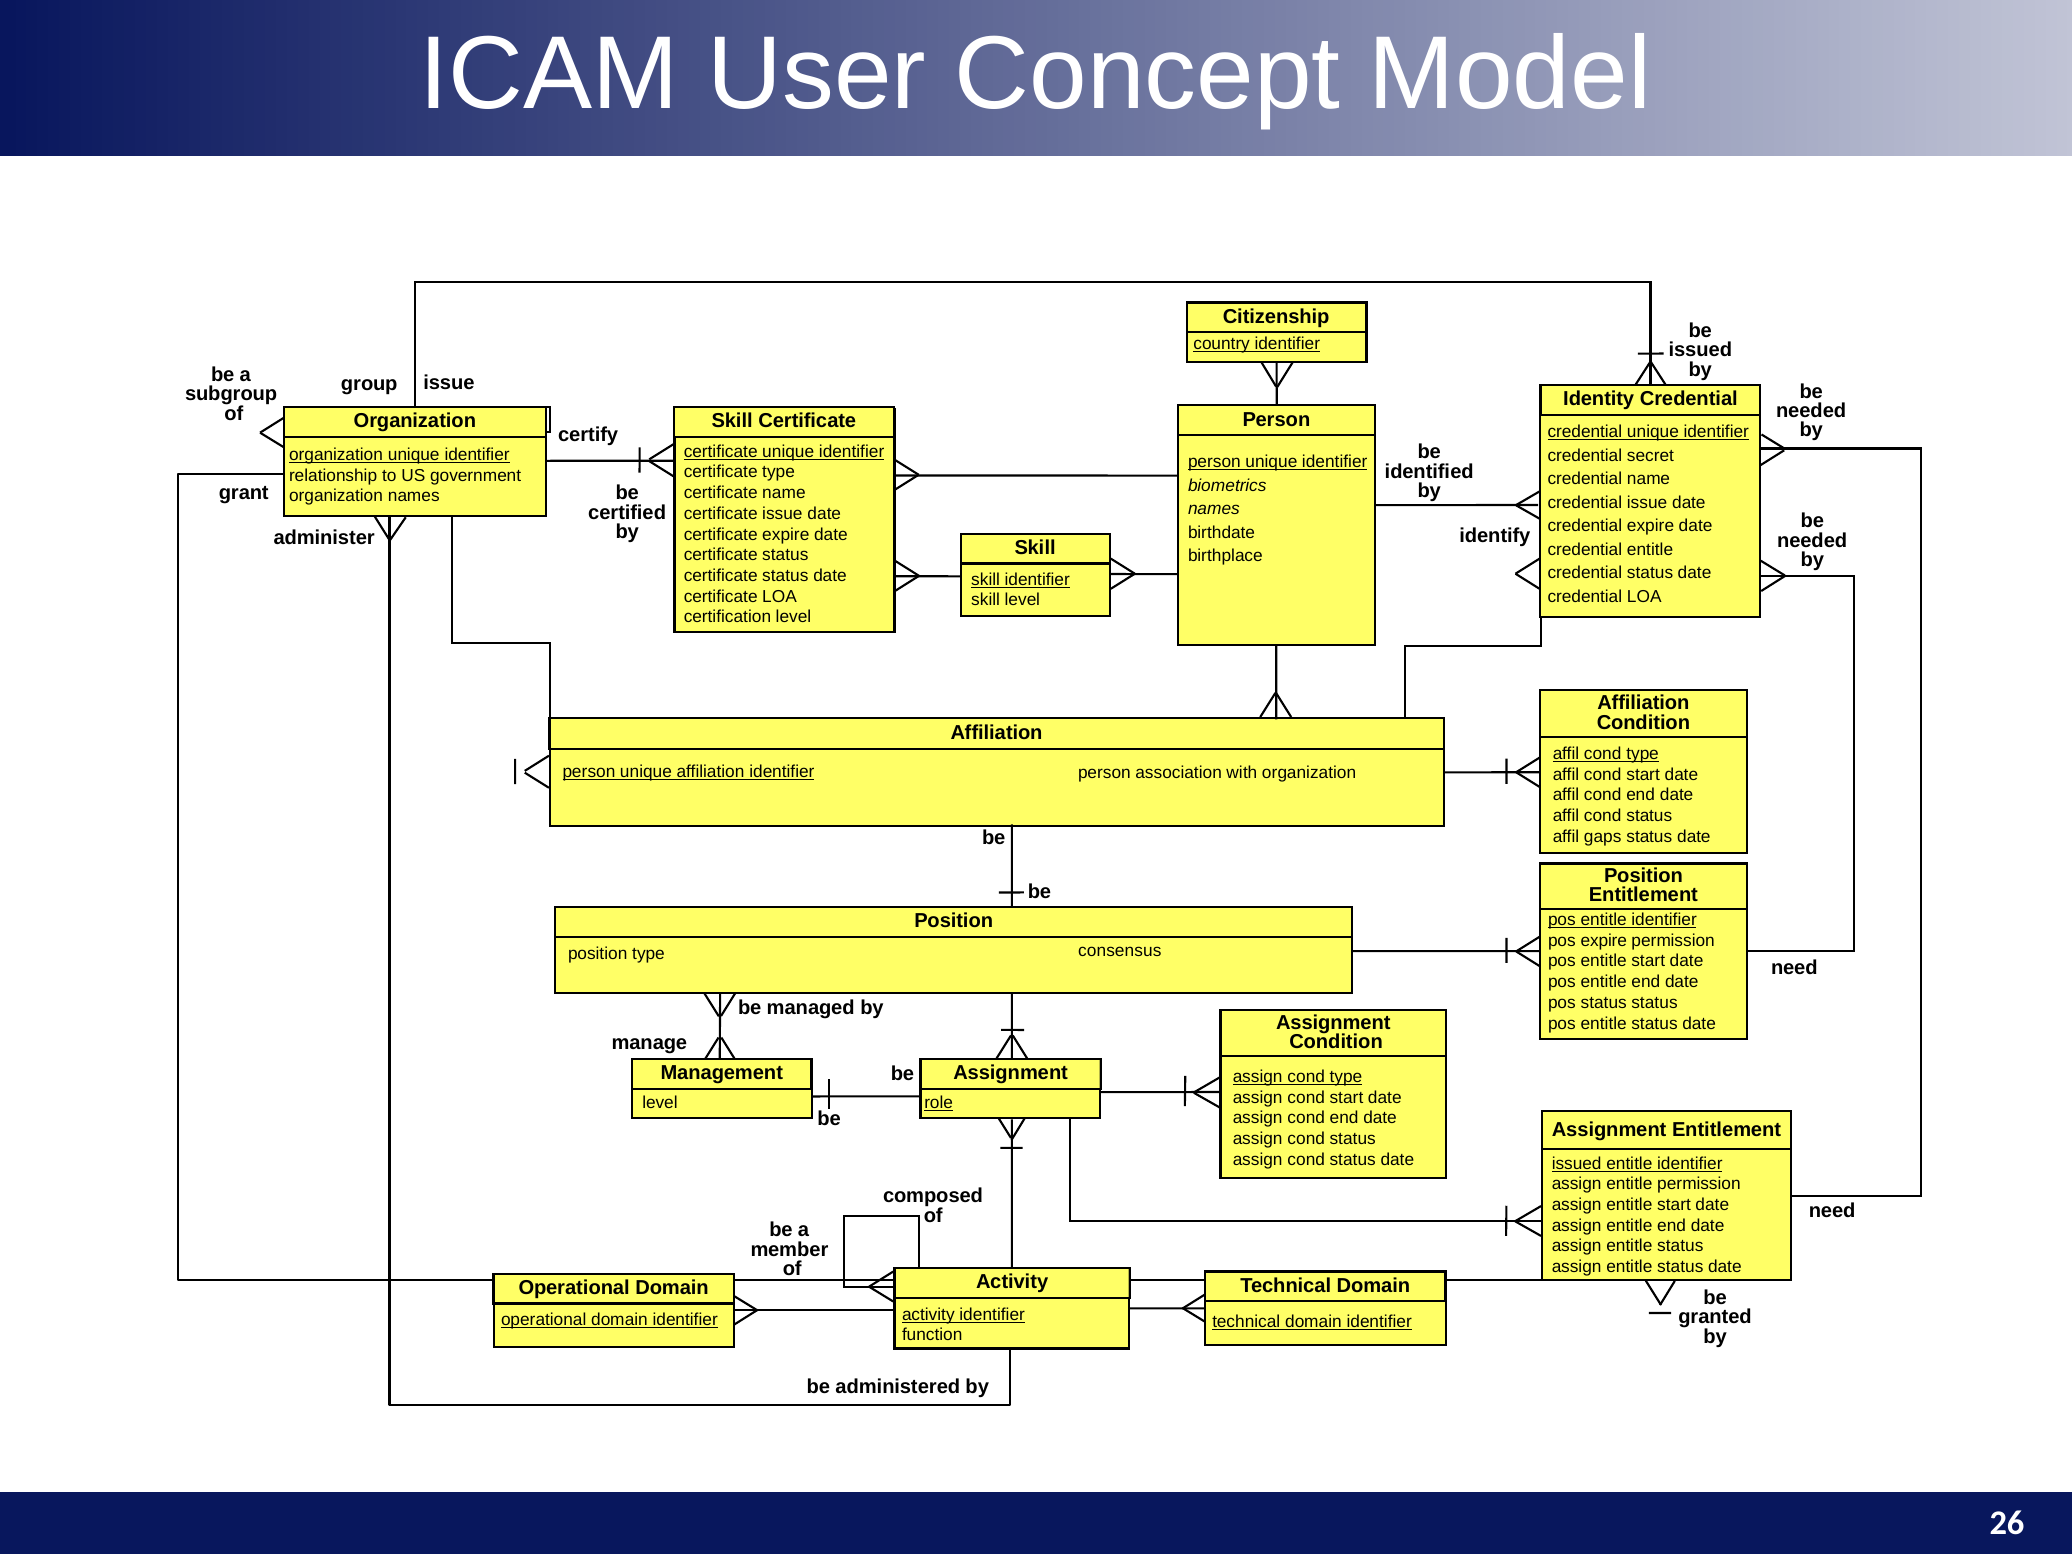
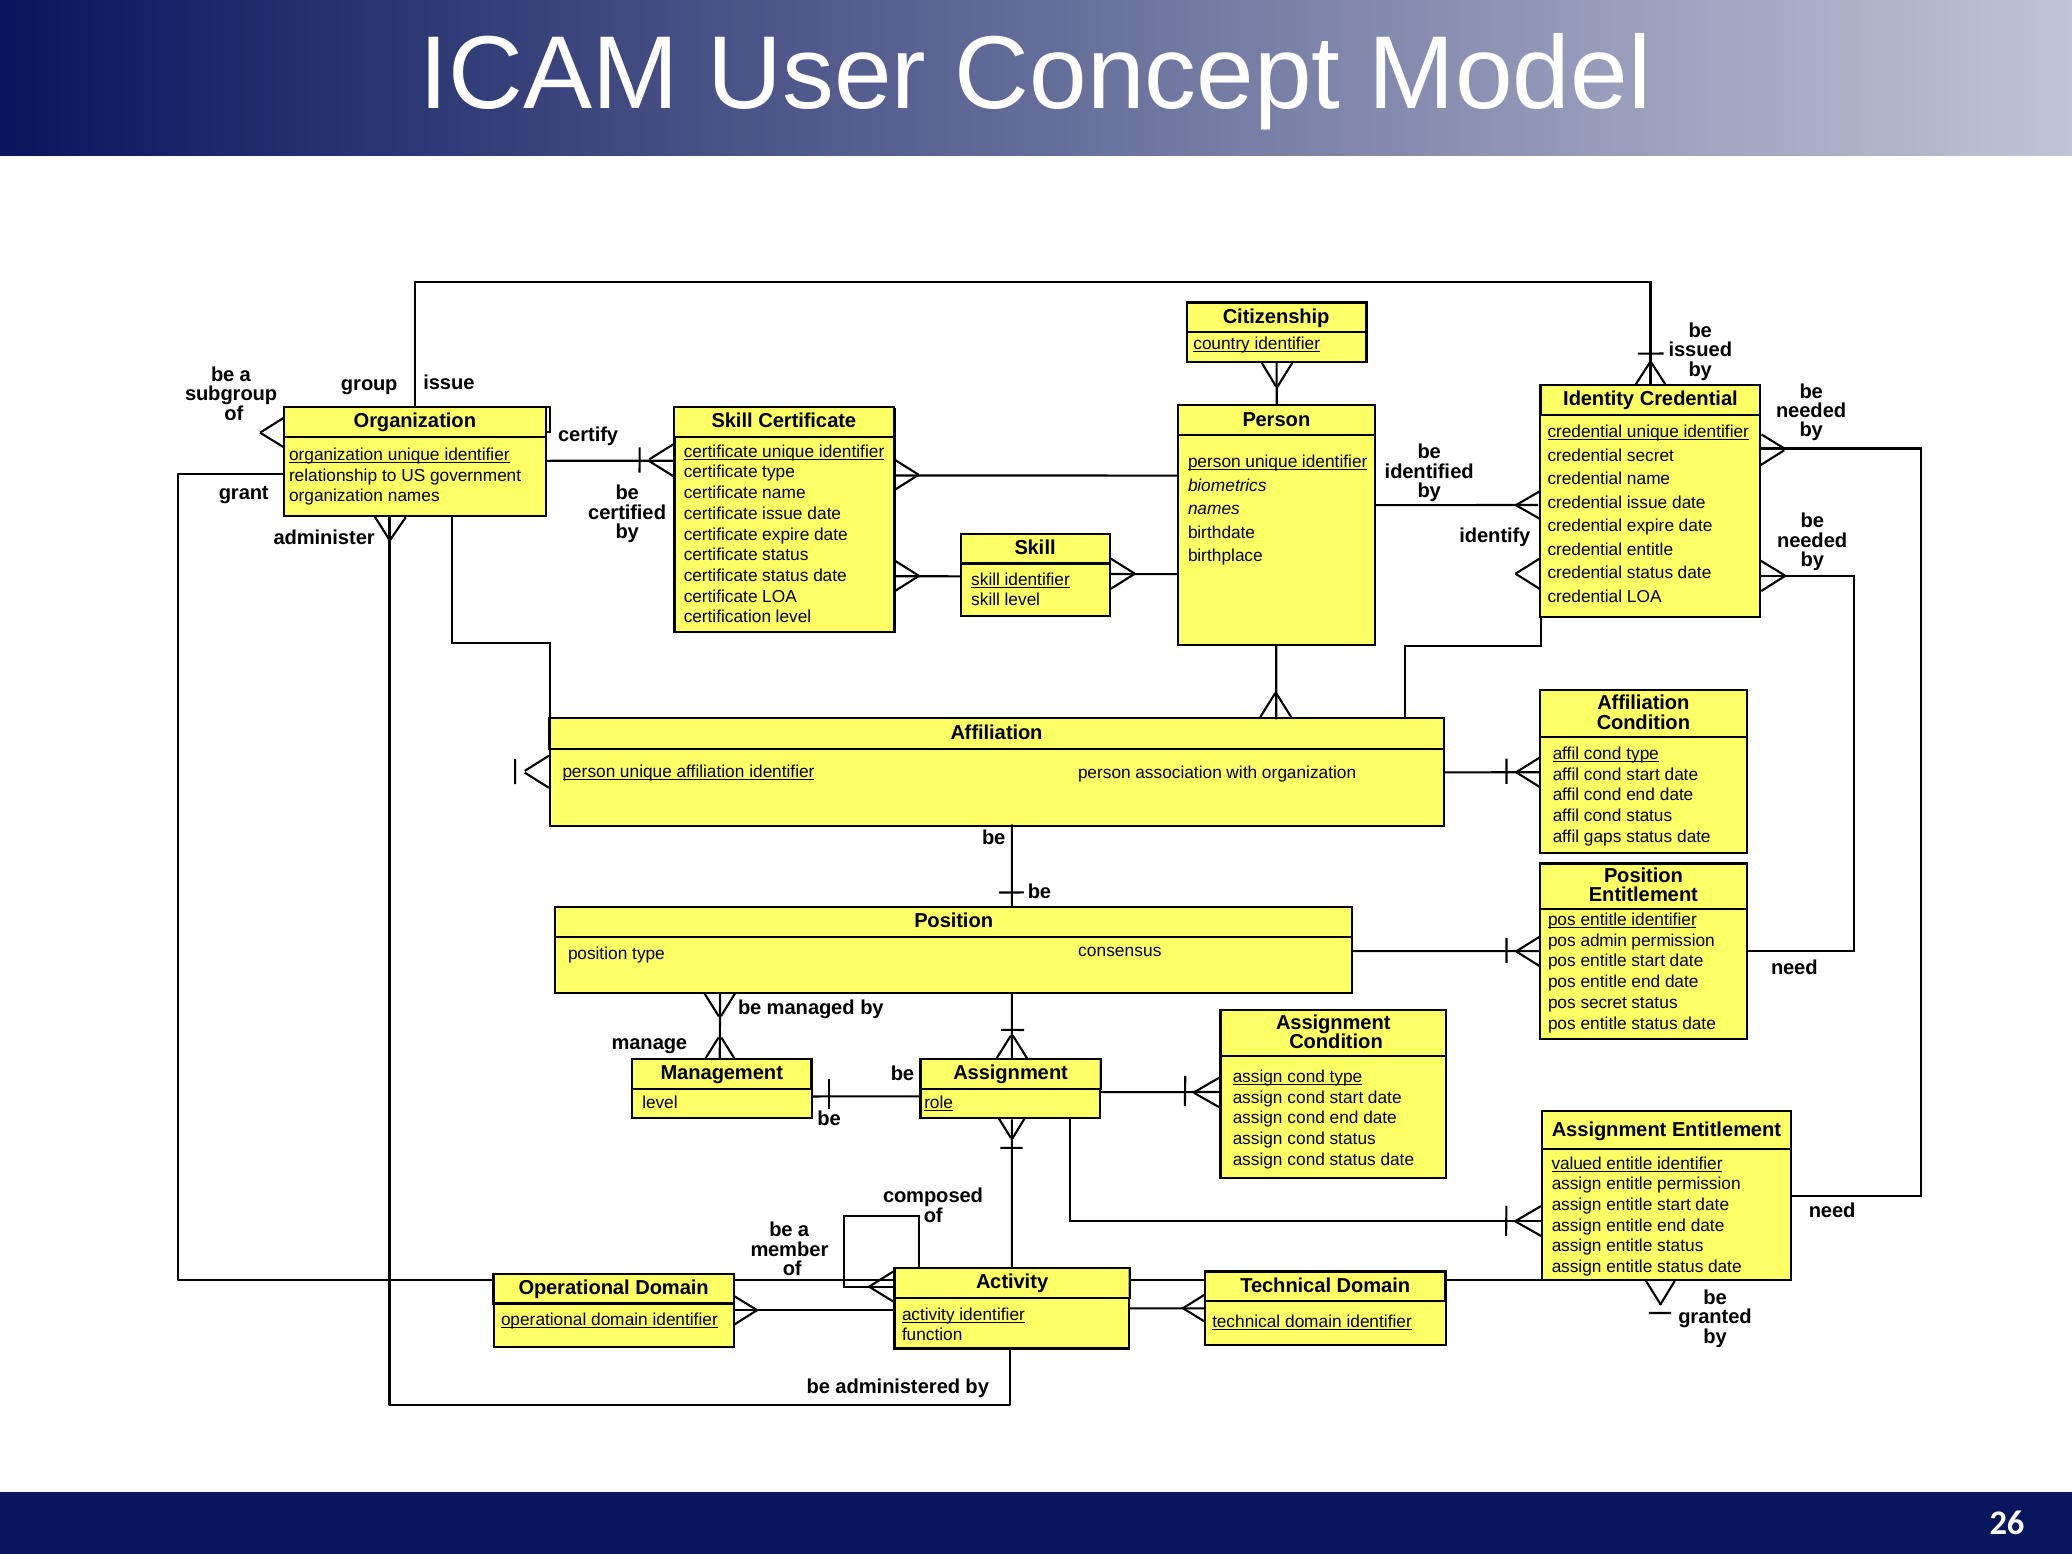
pos expire: expire -> admin
pos status: status -> secret
issued at (1577, 1163): issued -> valued
